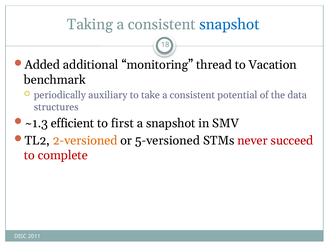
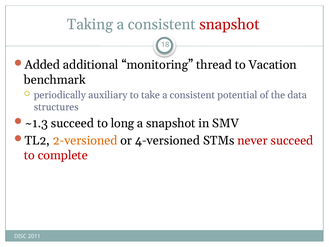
snapshot at (229, 24) colour: blue -> red
~1.3 efficient: efficient -> succeed
first: first -> long
5-versioned: 5-versioned -> 4-versioned
